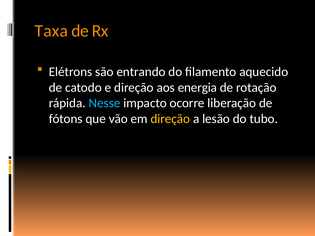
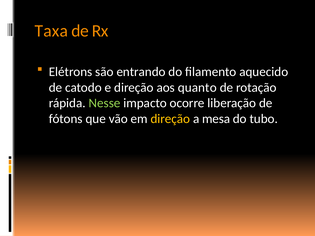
energia: energia -> quanto
Nesse colour: light blue -> light green
lesão: lesão -> mesa
